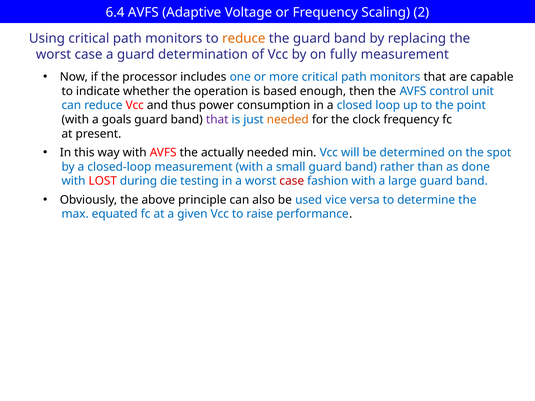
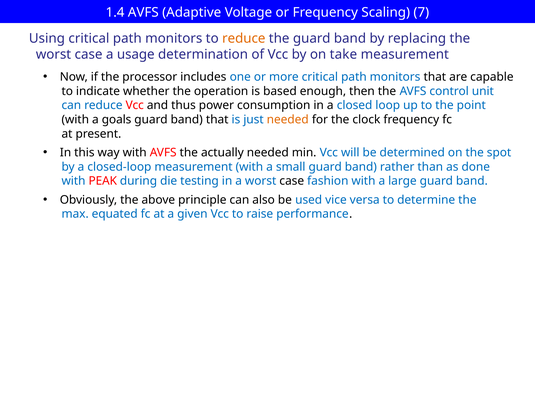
6.4: 6.4 -> 1.4
2: 2 -> 7
a guard: guard -> usage
fully: fully -> take
that at (217, 120) colour: purple -> black
LOST: LOST -> PEAK
case at (292, 181) colour: red -> black
